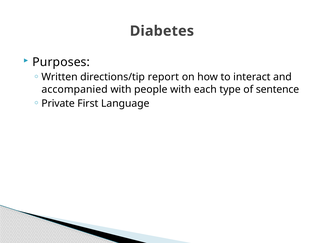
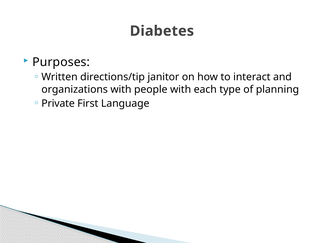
report: report -> janitor
accompanied: accompanied -> organizations
sentence: sentence -> planning
